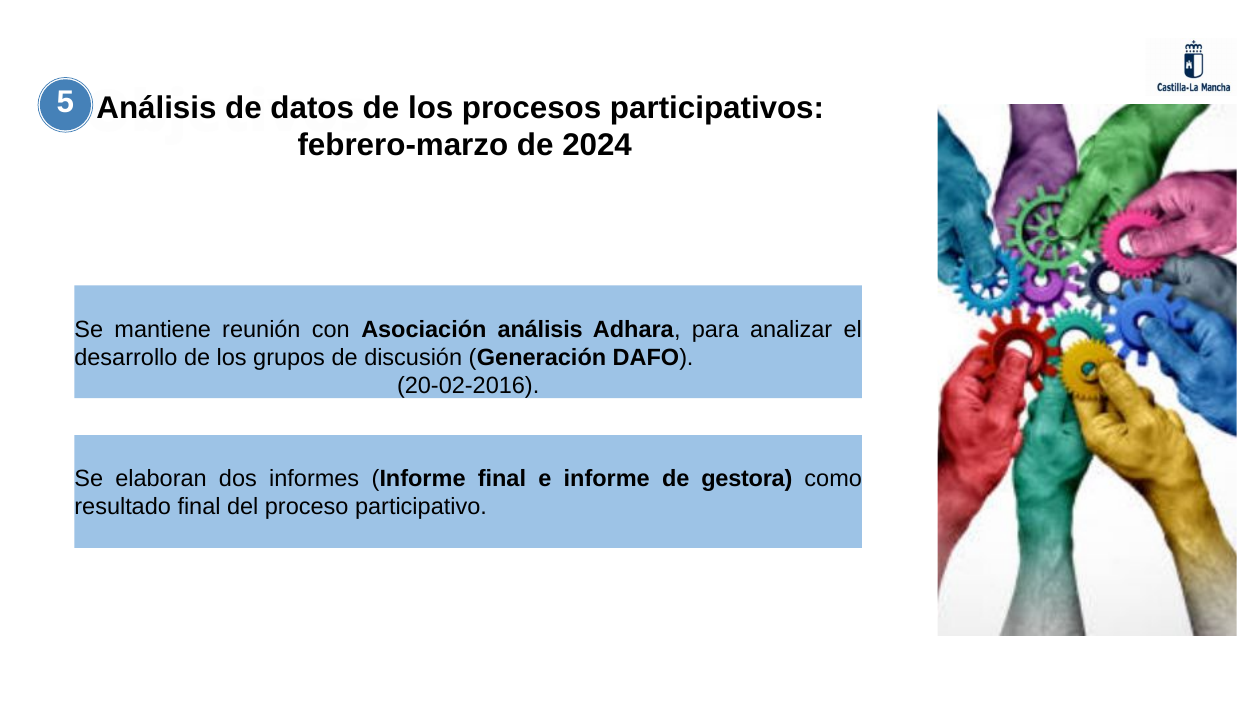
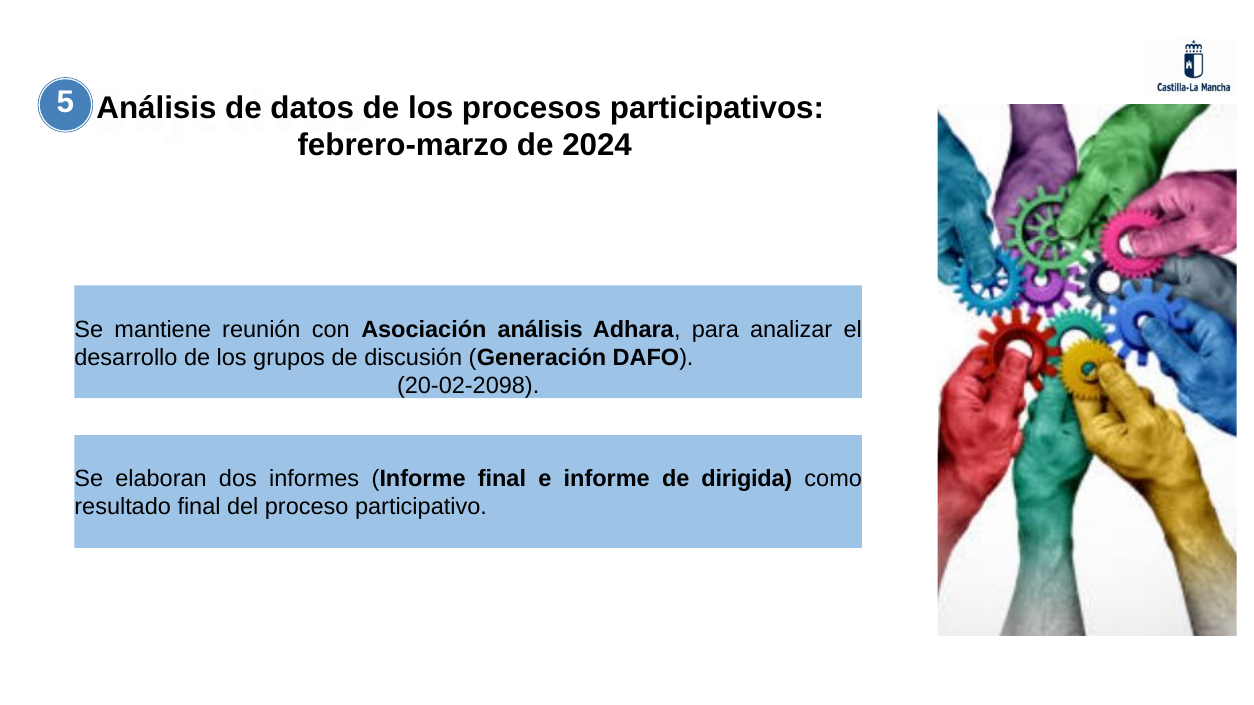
20-02-2016: 20-02-2016 -> 20-02-2098
gestora: gestora -> dirigida
